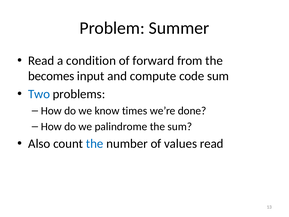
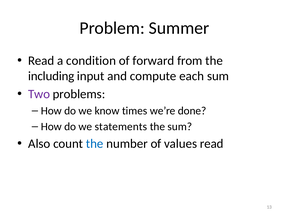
becomes: becomes -> including
code: code -> each
Two colour: blue -> purple
palindrome: palindrome -> statements
